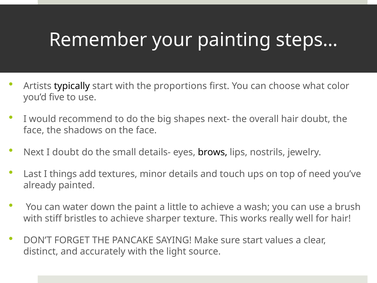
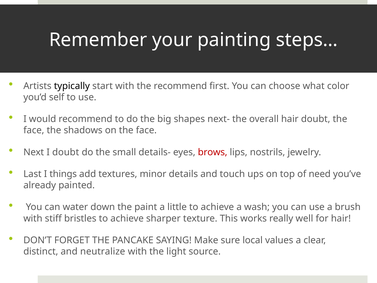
the proportions: proportions -> recommend
five: five -> self
brows colour: black -> red
sure start: start -> local
accurately: accurately -> neutralize
